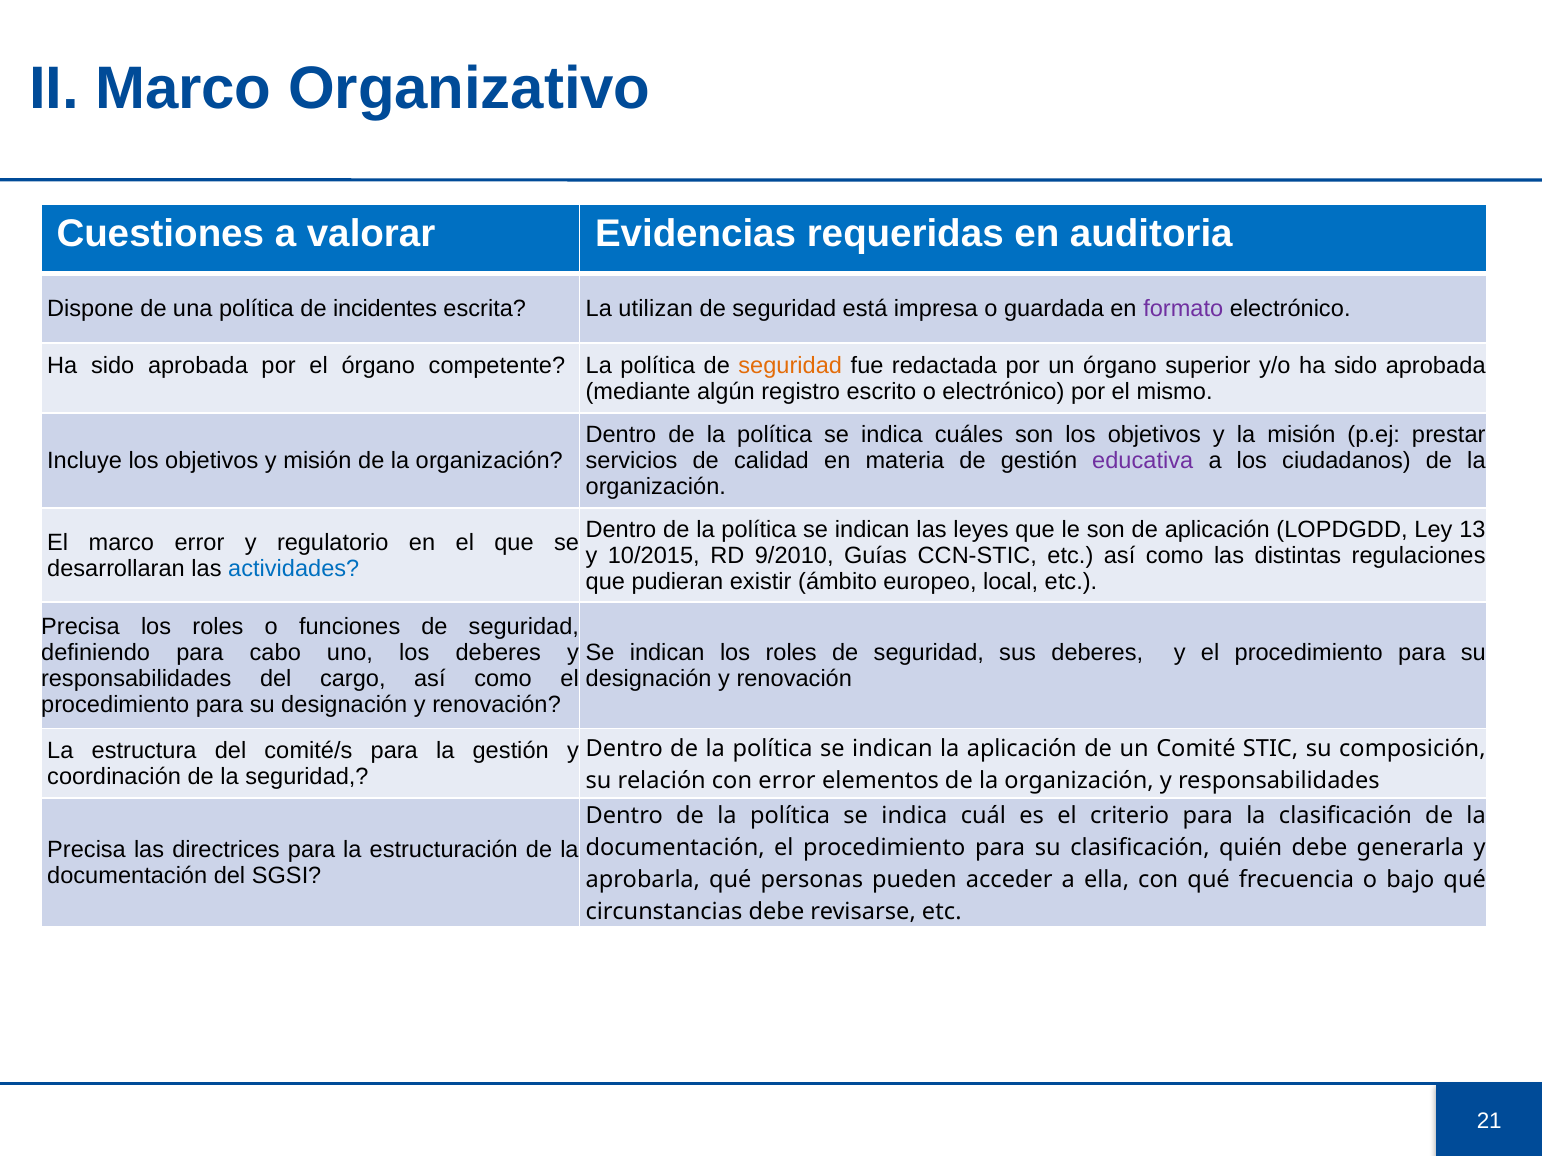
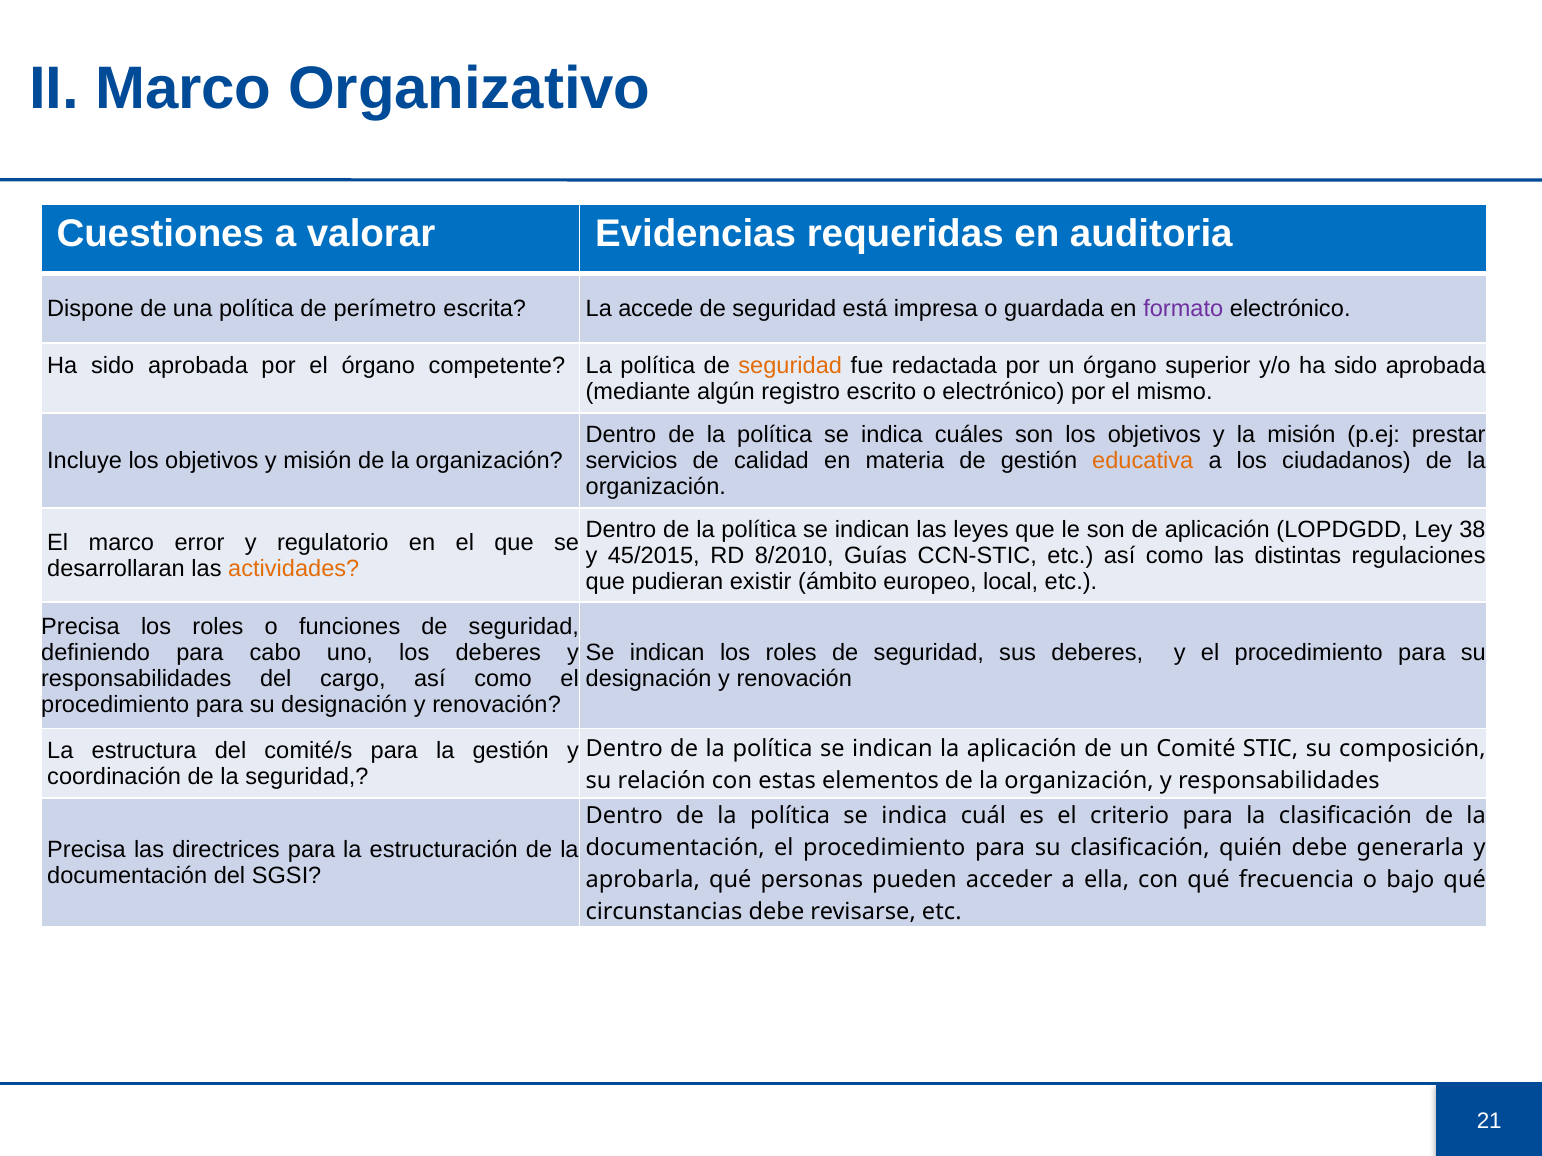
incidentes: incidentes -> perímetro
utilizan: utilizan -> accede
educativa colour: purple -> orange
13: 13 -> 38
10/2015: 10/2015 -> 45/2015
9/2010: 9/2010 -> 8/2010
actividades colour: blue -> orange
con error: error -> estas
